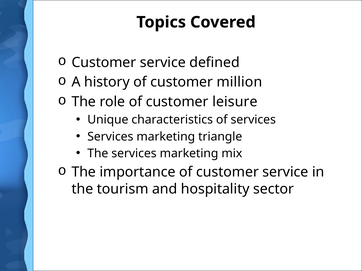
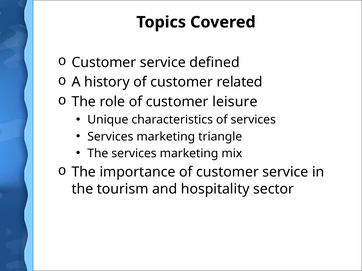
million: million -> related
